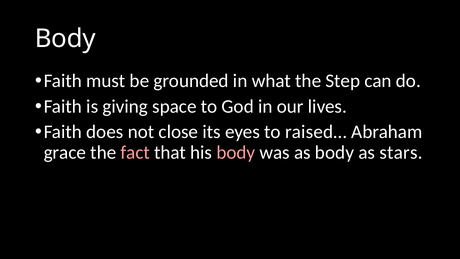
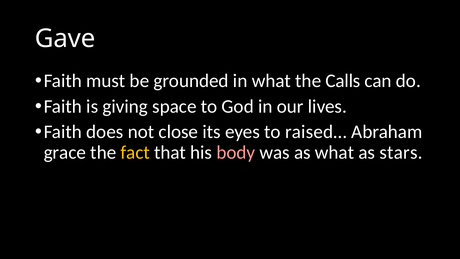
Body at (65, 39): Body -> Gave
Step: Step -> Calls
fact colour: pink -> yellow
as body: body -> what
